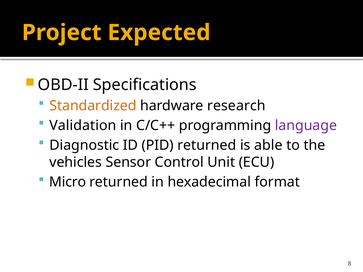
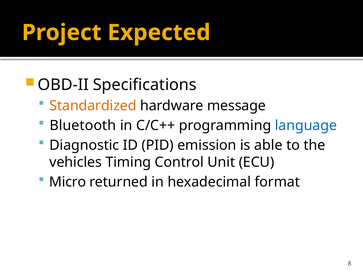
research: research -> message
Validation: Validation -> Bluetooth
language colour: purple -> blue
PID returned: returned -> emission
Sensor: Sensor -> Timing
